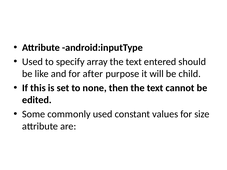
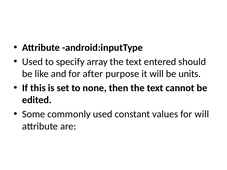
child: child -> units
for size: size -> will
